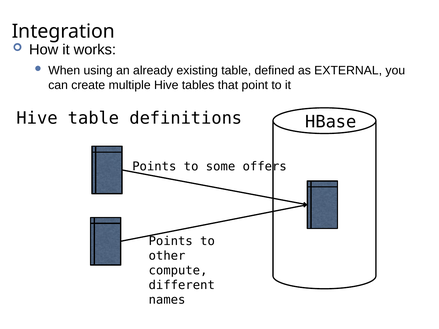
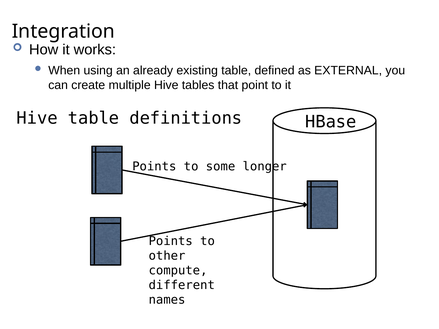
offers: offers -> longer
